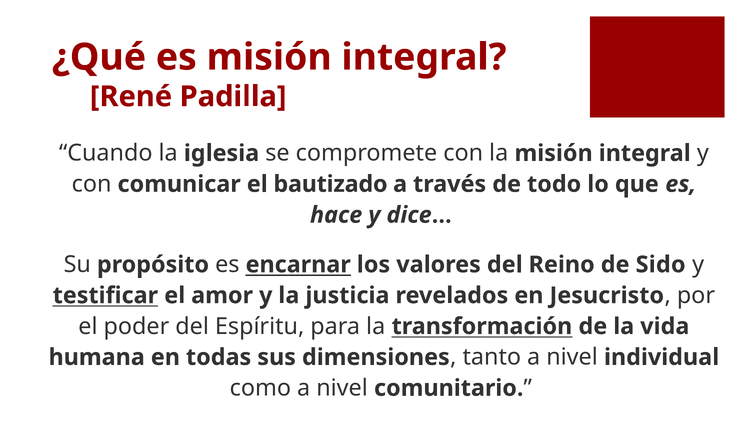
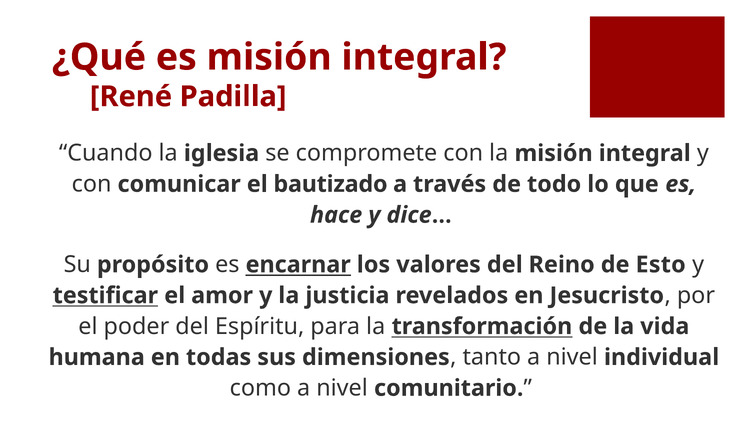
Sido: Sido -> Esto
